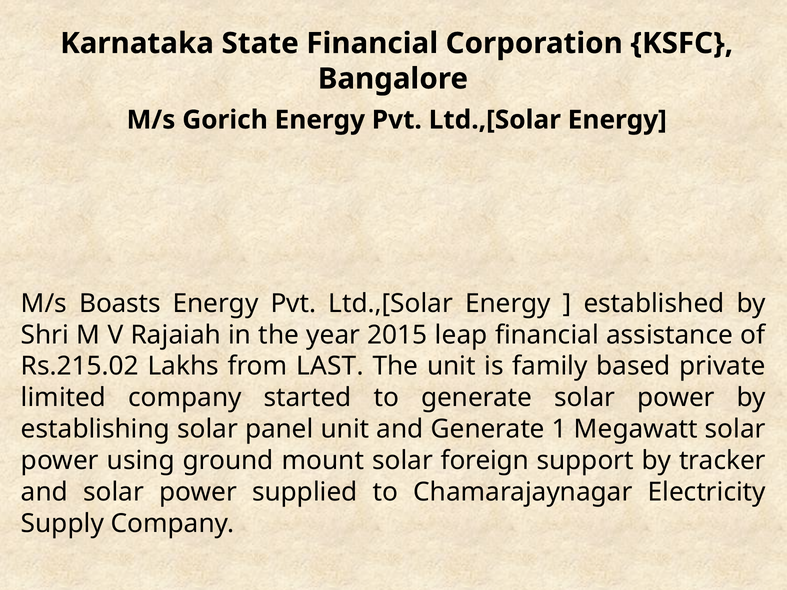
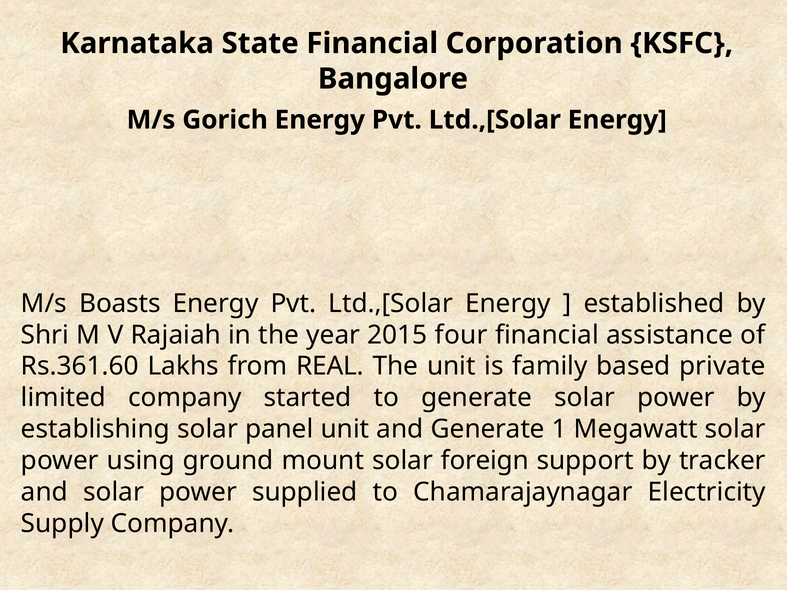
leap: leap -> four
Rs.215.02: Rs.215.02 -> Rs.361.60
LAST: LAST -> REAL
